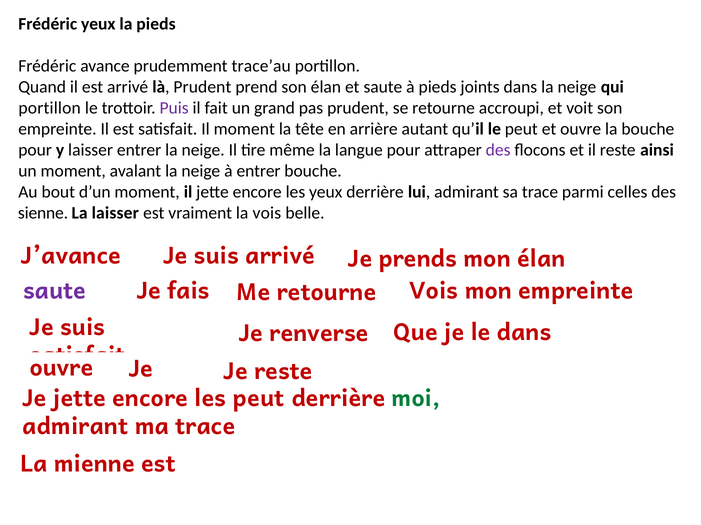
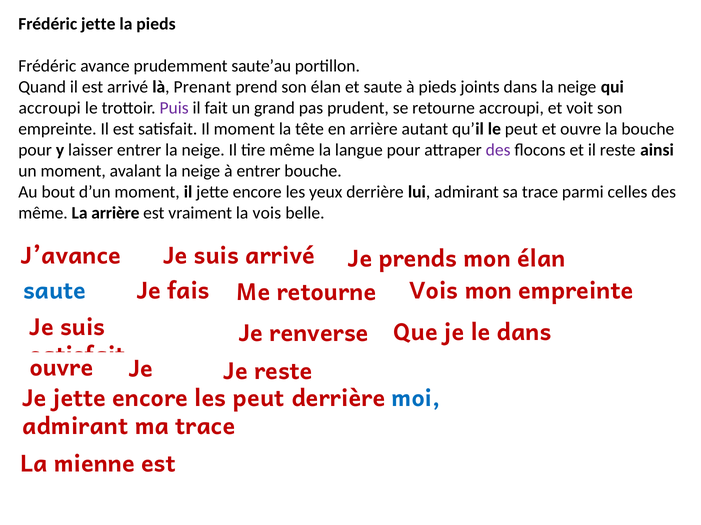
Frédéric yeux: yeux -> jette
trace’au: trace’au -> saute’au
là Prudent: Prudent -> Prenant
portillon at (50, 108): portillon -> accroupi
sienne at (43, 213): sienne -> même
La laisser: laisser -> arrière
saute at (55, 291) colour: purple -> blue
moi colour: green -> blue
